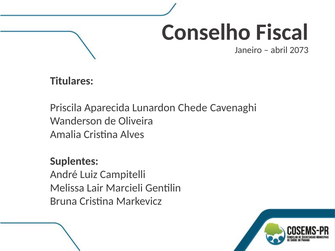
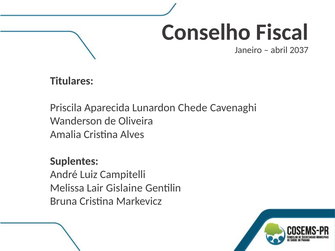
2073: 2073 -> 2037
Marcieli: Marcieli -> Gislaine
